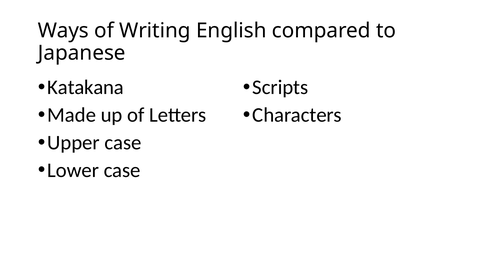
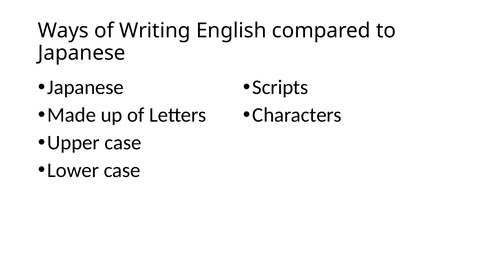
Katakana at (86, 87): Katakana -> Japanese
